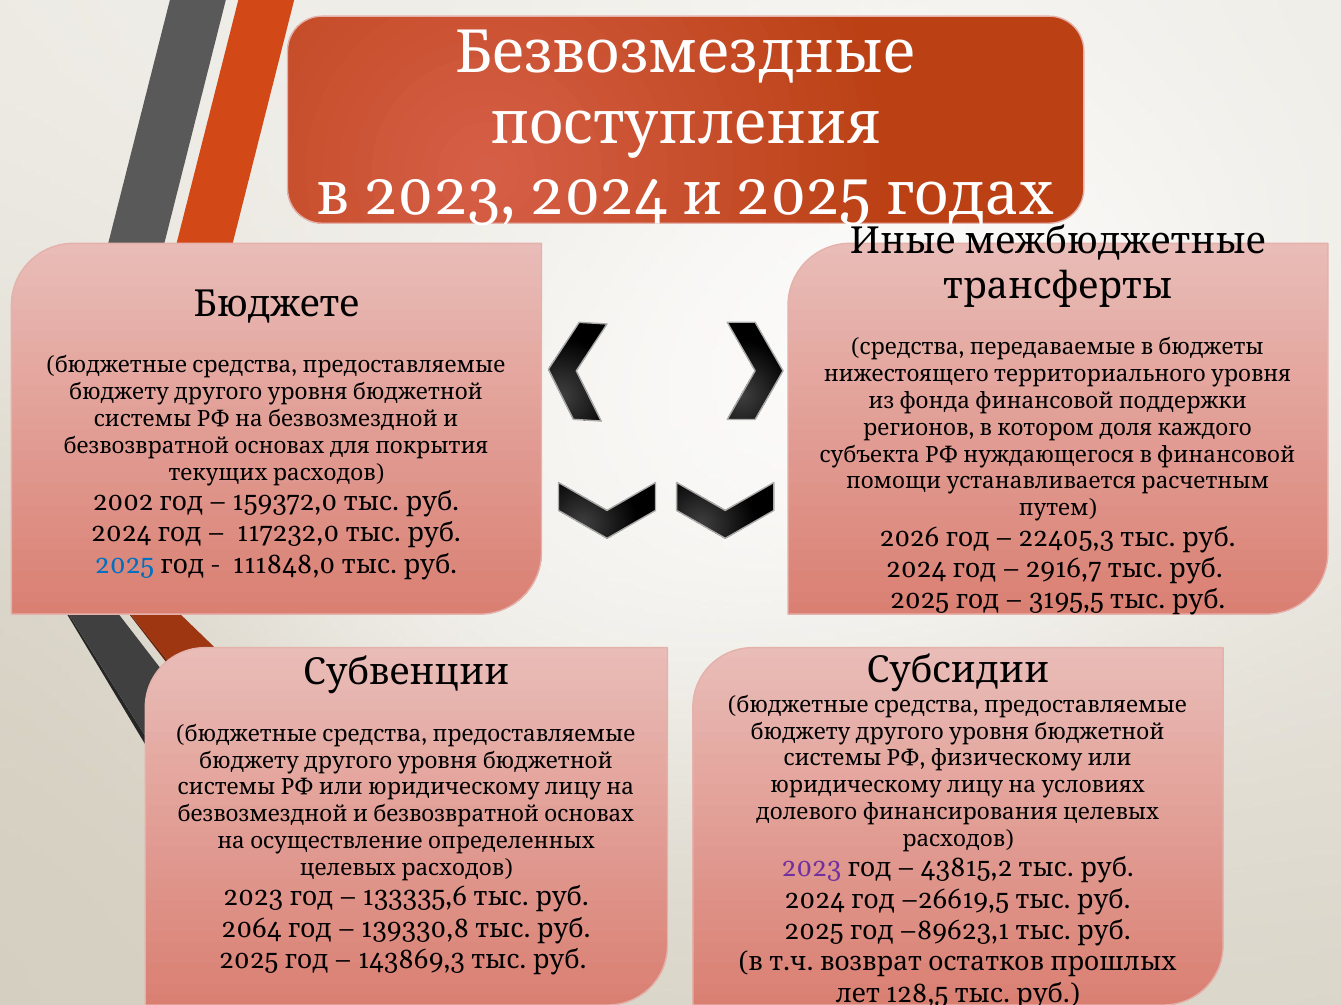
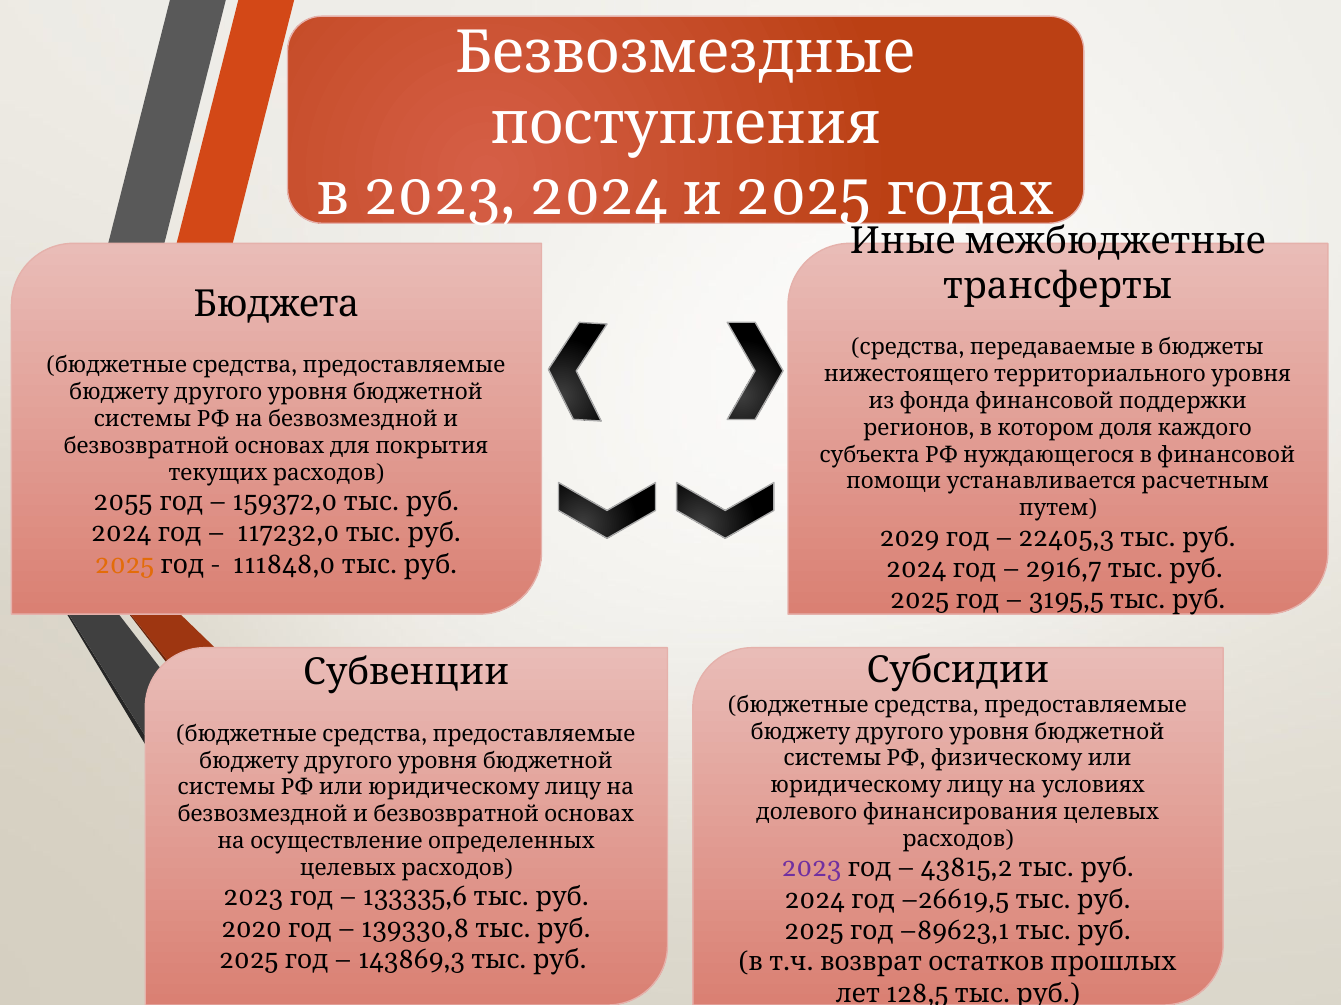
Бюджете: Бюджете -> Бюджета
2002: 2002 -> 2055
2026: 2026 -> 2029
2025 at (125, 565) colour: blue -> orange
2064: 2064 -> 2020
